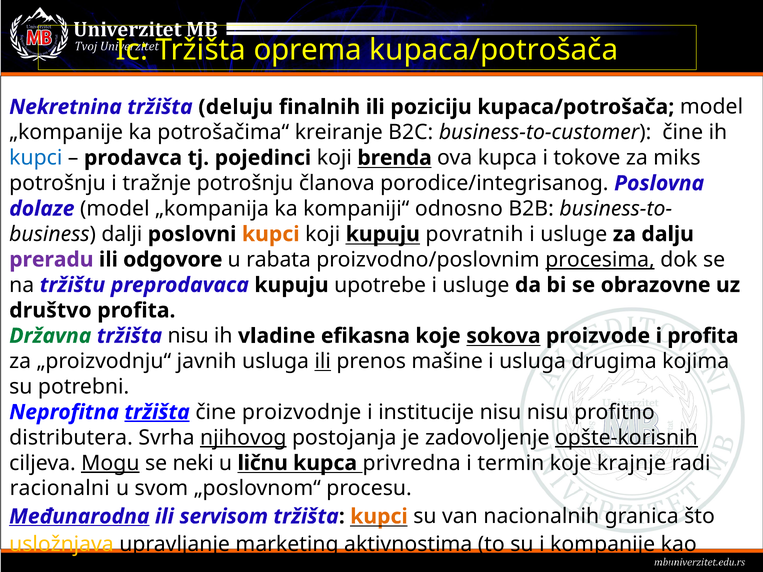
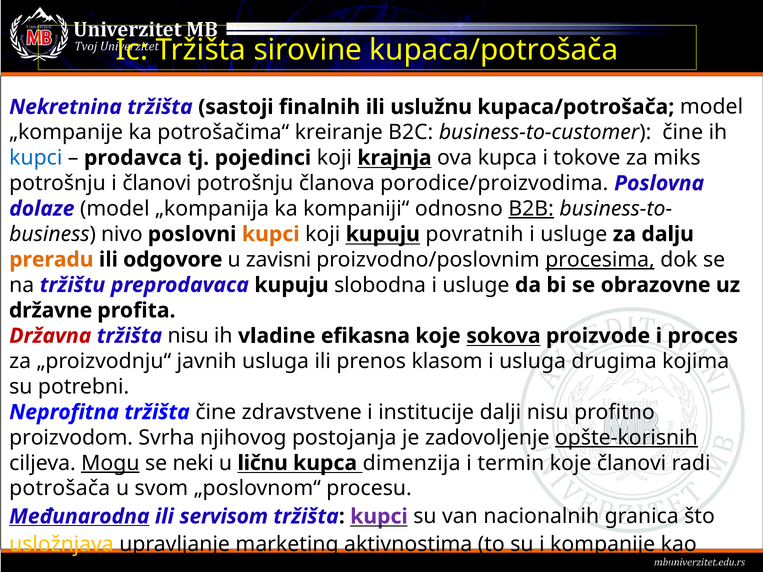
oprema: oprema -> sirovine
deluju: deluju -> sastoji
poziciju: poziciju -> uslužnu
brenda: brenda -> krajnja
i tražnje: tražnje -> članovi
porodice/integrisanog: porodice/integrisanog -> porodice/proizvodima
B2B underline: none -> present
dalji: dalji -> nivo
preradu colour: purple -> orange
rabata: rabata -> zavisni
upotrebe: upotrebe -> slobodna
društvo: društvo -> državne
Državna at (50, 336) colour: green -> red
i profita: profita -> proces
ili at (323, 361) underline: present -> none
mašine: mašine -> klasom
tržišta at (157, 412) underline: present -> none
proizvodnje: proizvodnje -> zdravstvene
institucije nisu: nisu -> dalji
distributera: distributera -> proizvodom
njihovog underline: present -> none
privredna: privredna -> dimenzija
koje krajnje: krajnje -> članovi
racionalni: racionalni -> potrošača
kupci at (379, 517) colour: orange -> purple
